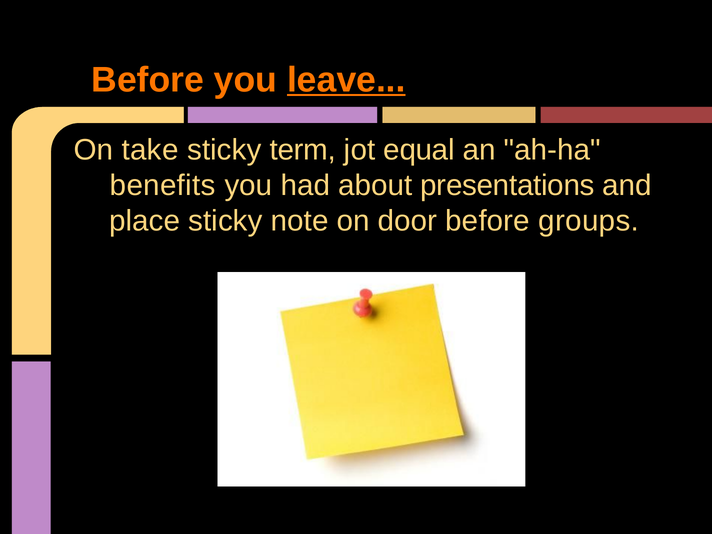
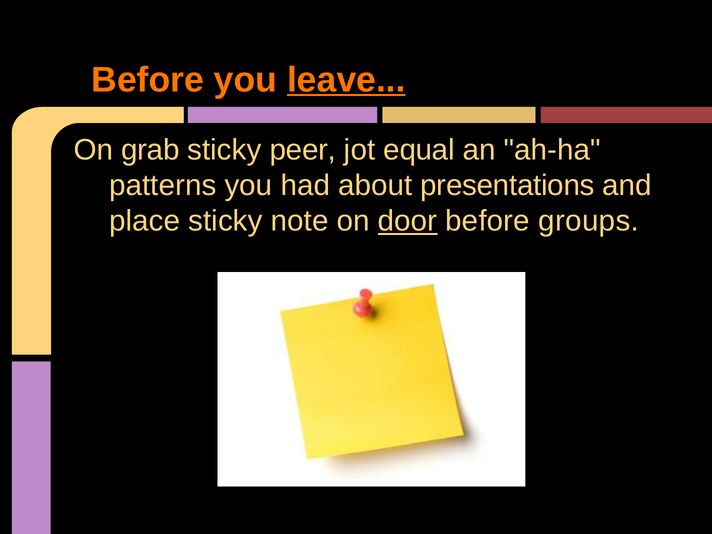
take: take -> grab
term: term -> peer
benefits: benefits -> patterns
door underline: none -> present
